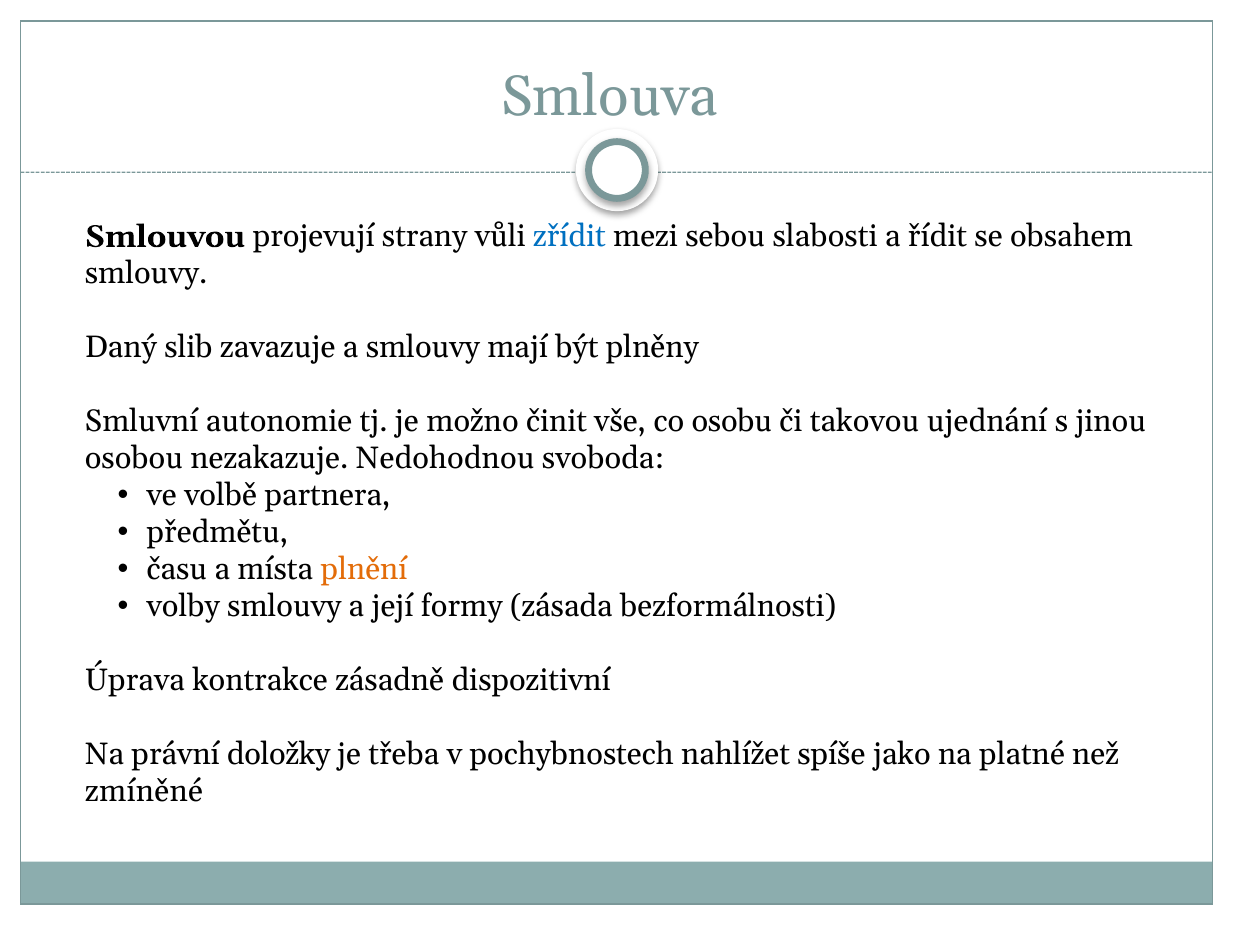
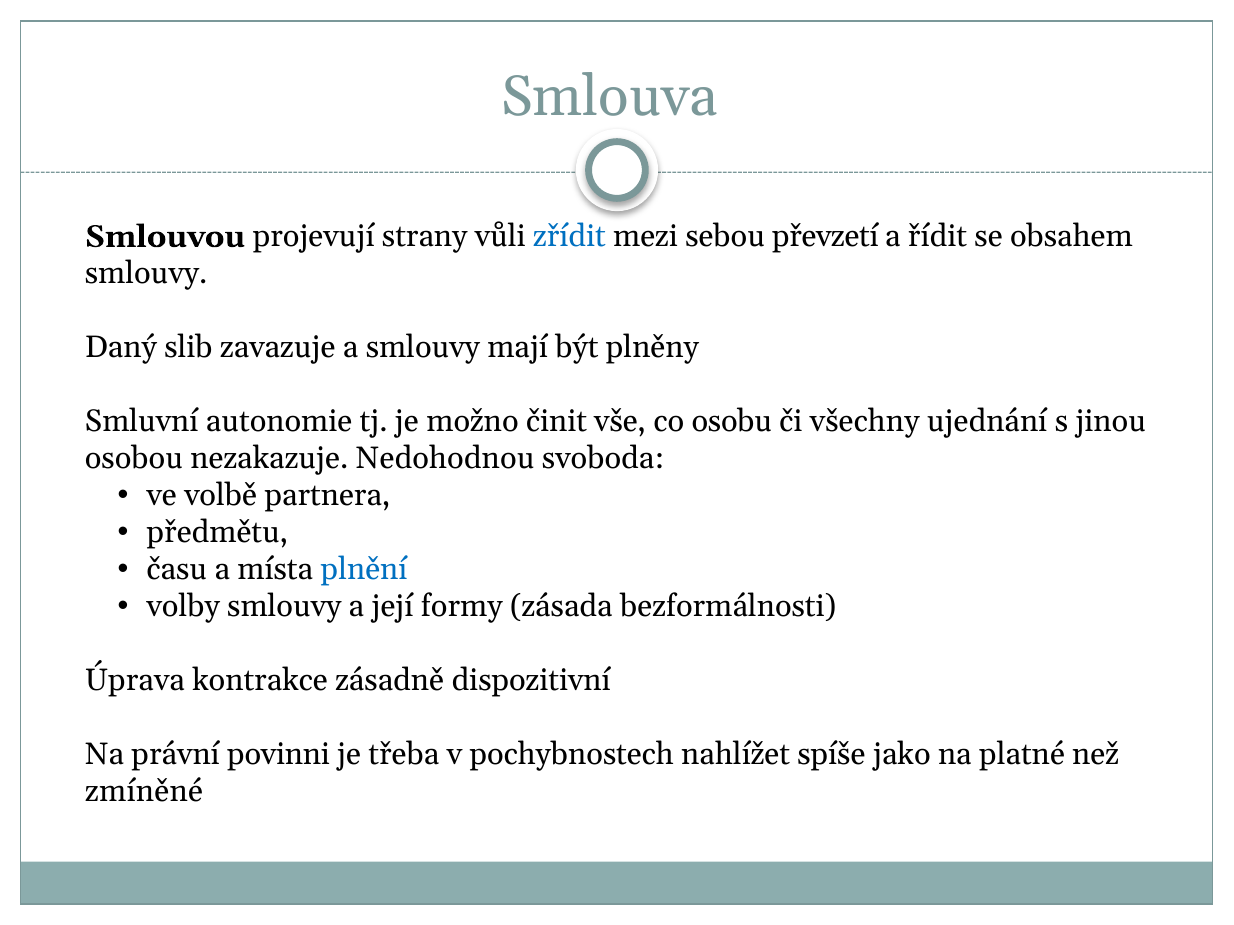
slabosti: slabosti -> převzetí
takovou: takovou -> všechny
plnění colour: orange -> blue
doložky: doložky -> povinni
